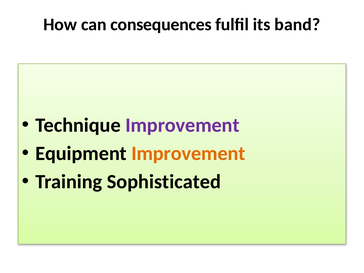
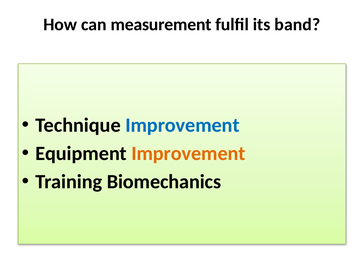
consequences: consequences -> measurement
Improvement at (182, 125) colour: purple -> blue
Sophisticated: Sophisticated -> Biomechanics
